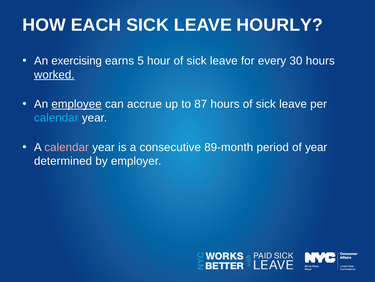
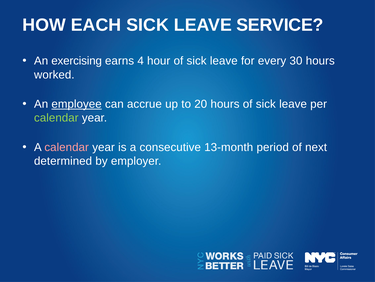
HOURLY: HOURLY -> SERVICE
5: 5 -> 4
worked underline: present -> none
87: 87 -> 20
calendar at (56, 118) colour: light blue -> light green
89-month: 89-month -> 13-month
of year: year -> next
